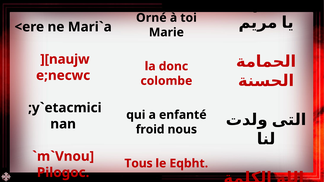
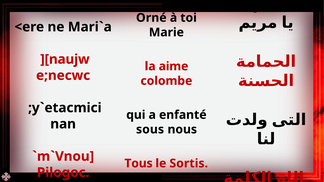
donc: donc -> aime
froid: froid -> sous
Eqbht: Eqbht -> Sortis
